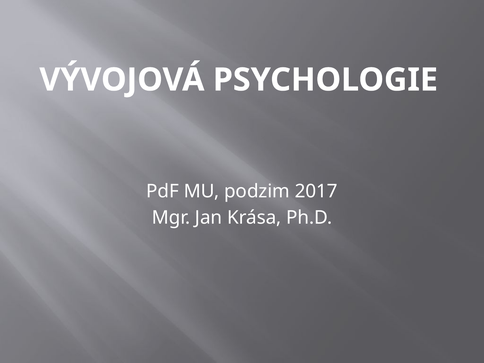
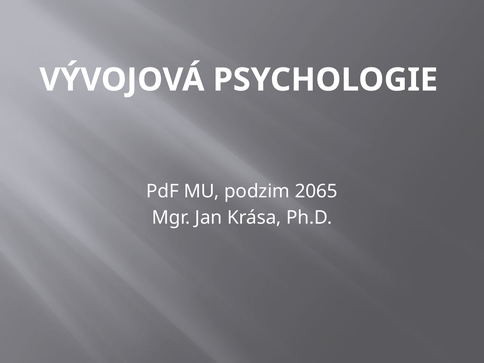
2017: 2017 -> 2065
